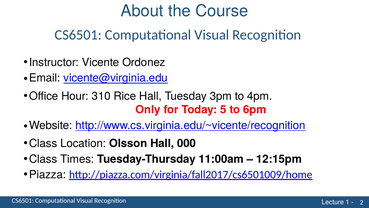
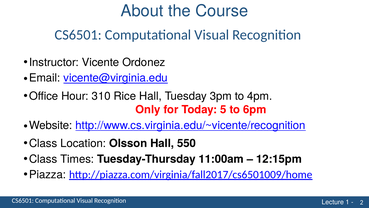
000: 000 -> 550
